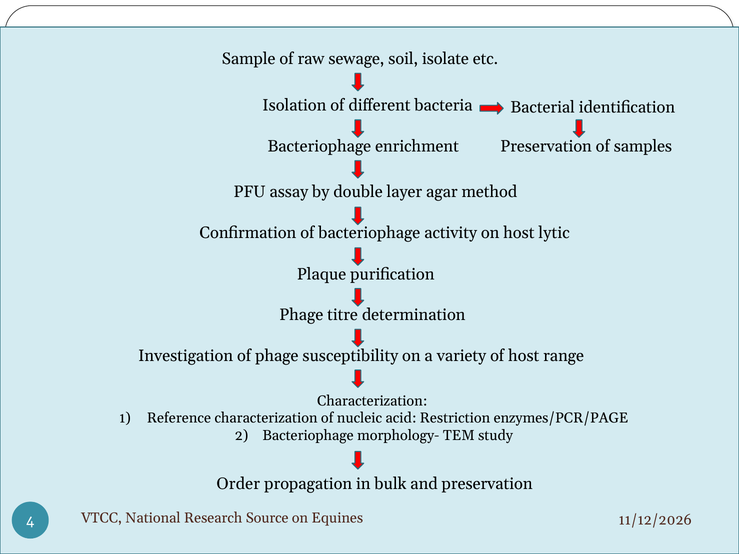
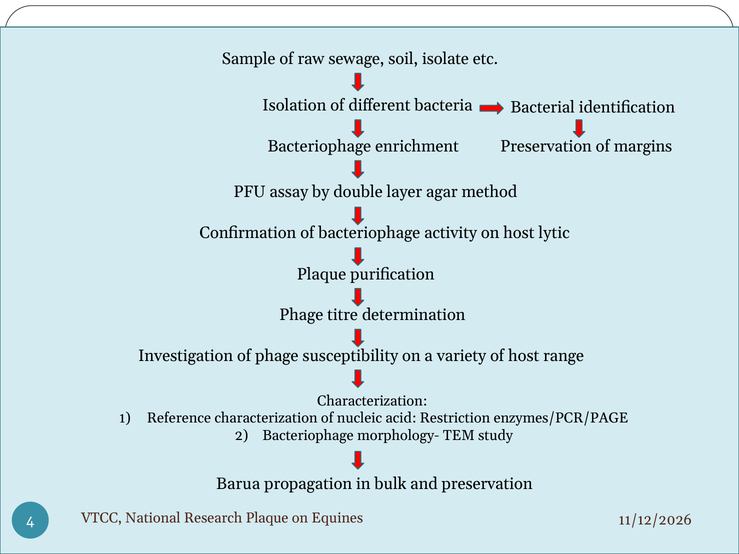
samples: samples -> margins
Order: Order -> Barua
Research Source: Source -> Plaque
